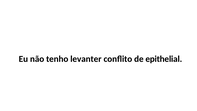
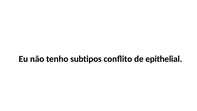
levanter: levanter -> subtipos
